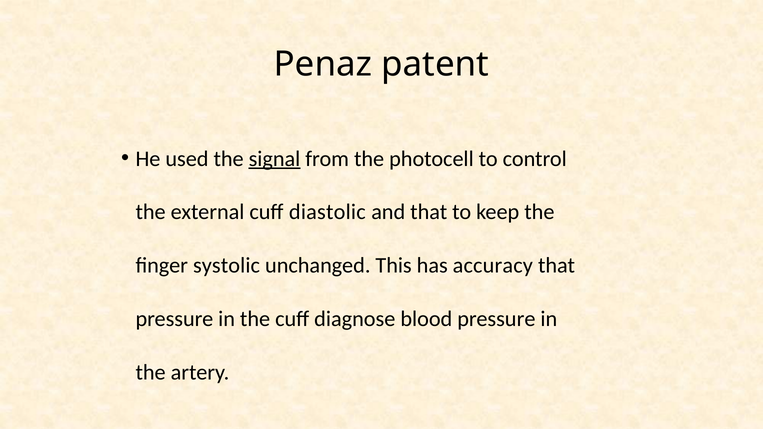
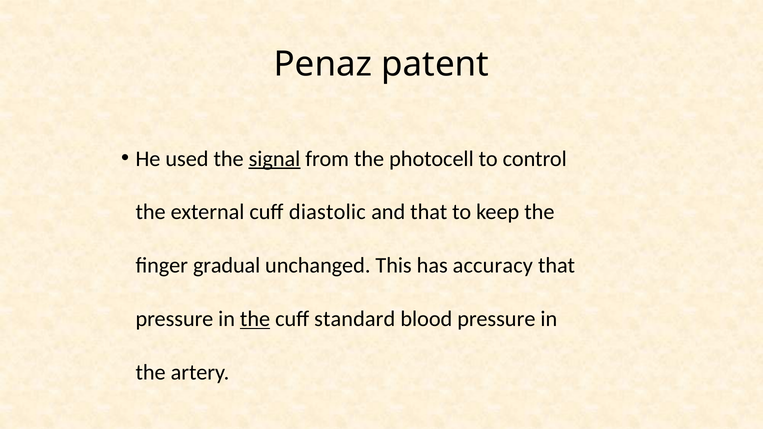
systolic: systolic -> gradual
the at (255, 319) underline: none -> present
diagnose: diagnose -> standard
